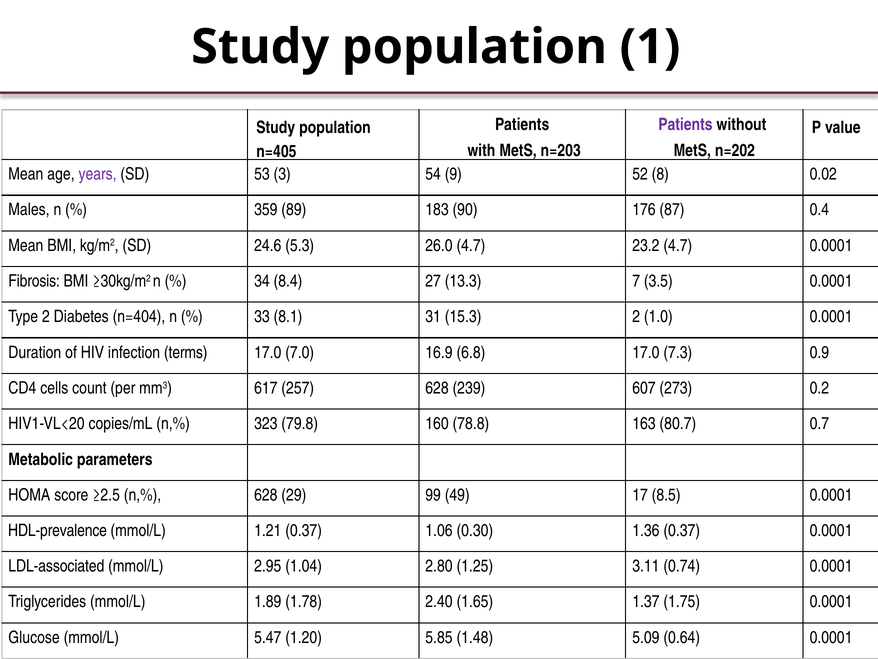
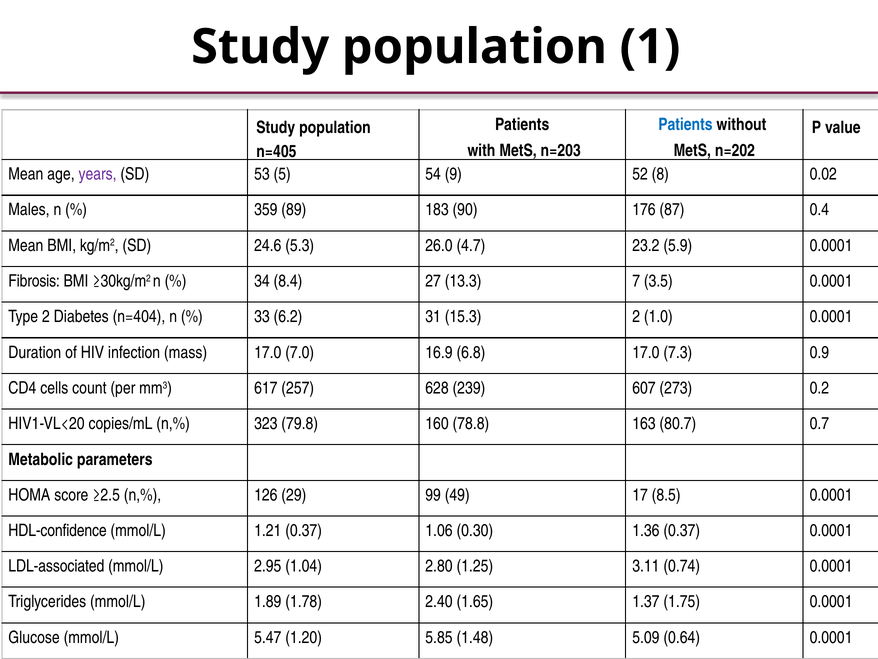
Patients at (685, 125) colour: purple -> blue
3: 3 -> 5
23.2 4.7: 4.7 -> 5.9
8.1: 8.1 -> 6.2
terms: terms -> mass
n,% 628: 628 -> 126
HDL-prevalence: HDL-prevalence -> HDL-confidence
